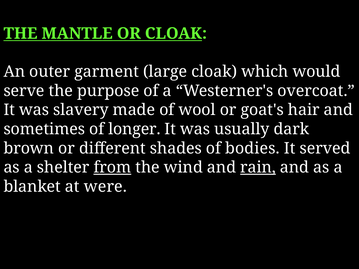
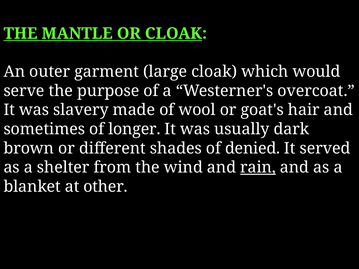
bodies: bodies -> denied
from underline: present -> none
were: were -> other
